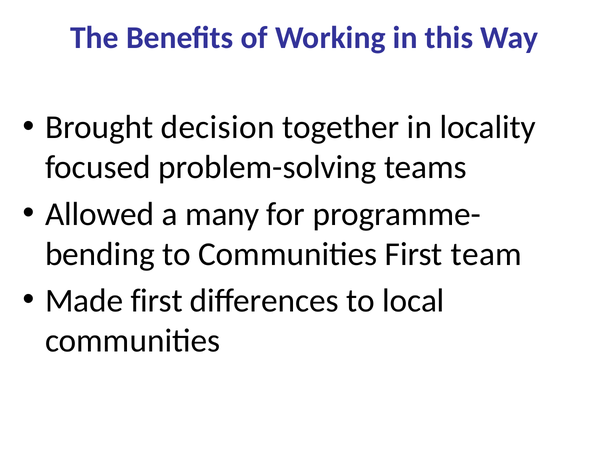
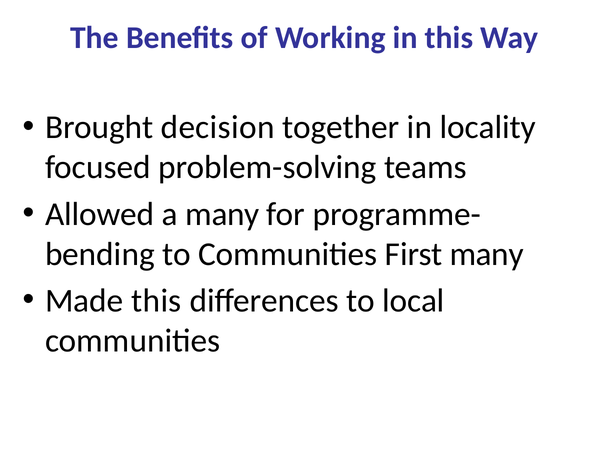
First team: team -> many
Made first: first -> this
